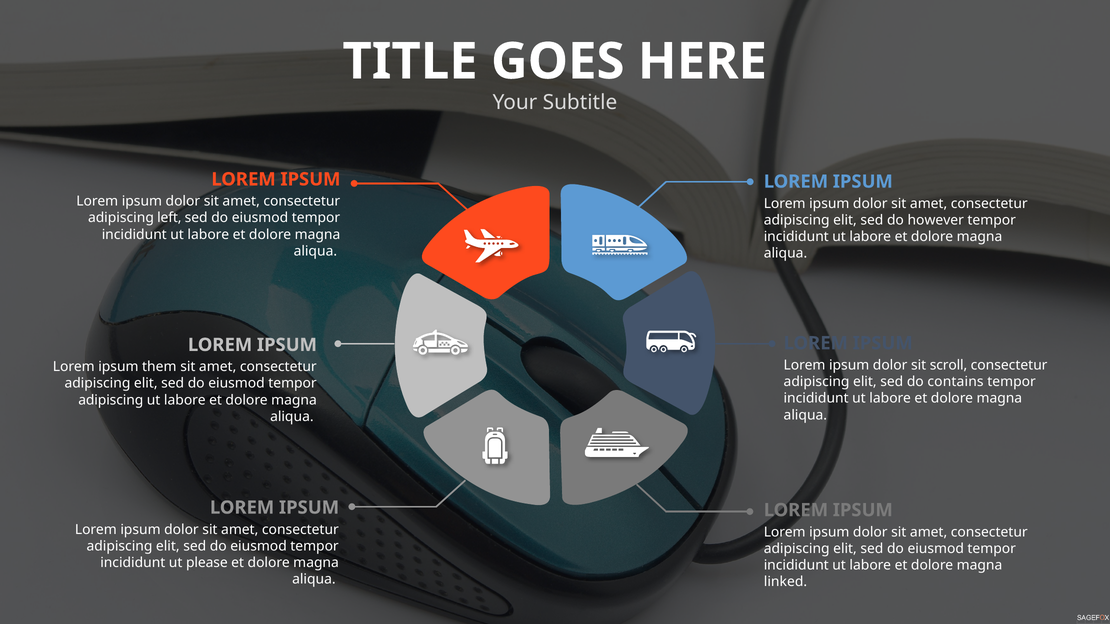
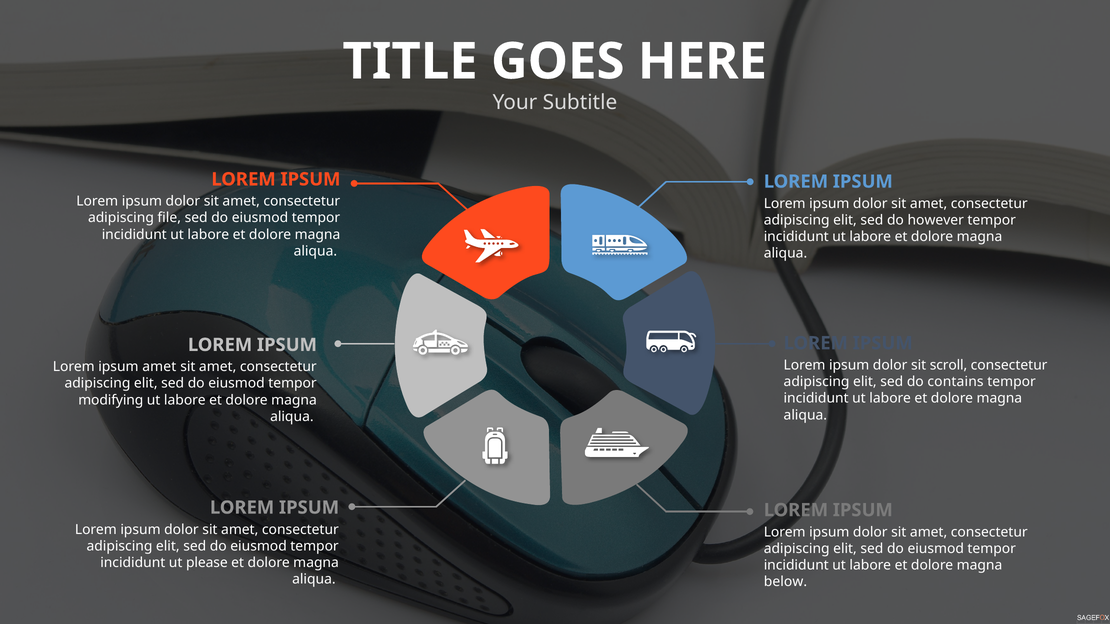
left: left -> file
ipsum them: them -> amet
adipiscing at (111, 400): adipiscing -> modifying
linked: linked -> below
